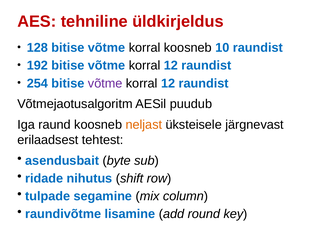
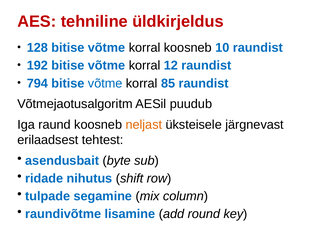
254: 254 -> 794
võtme at (105, 83) colour: purple -> blue
12 at (168, 83): 12 -> 85
